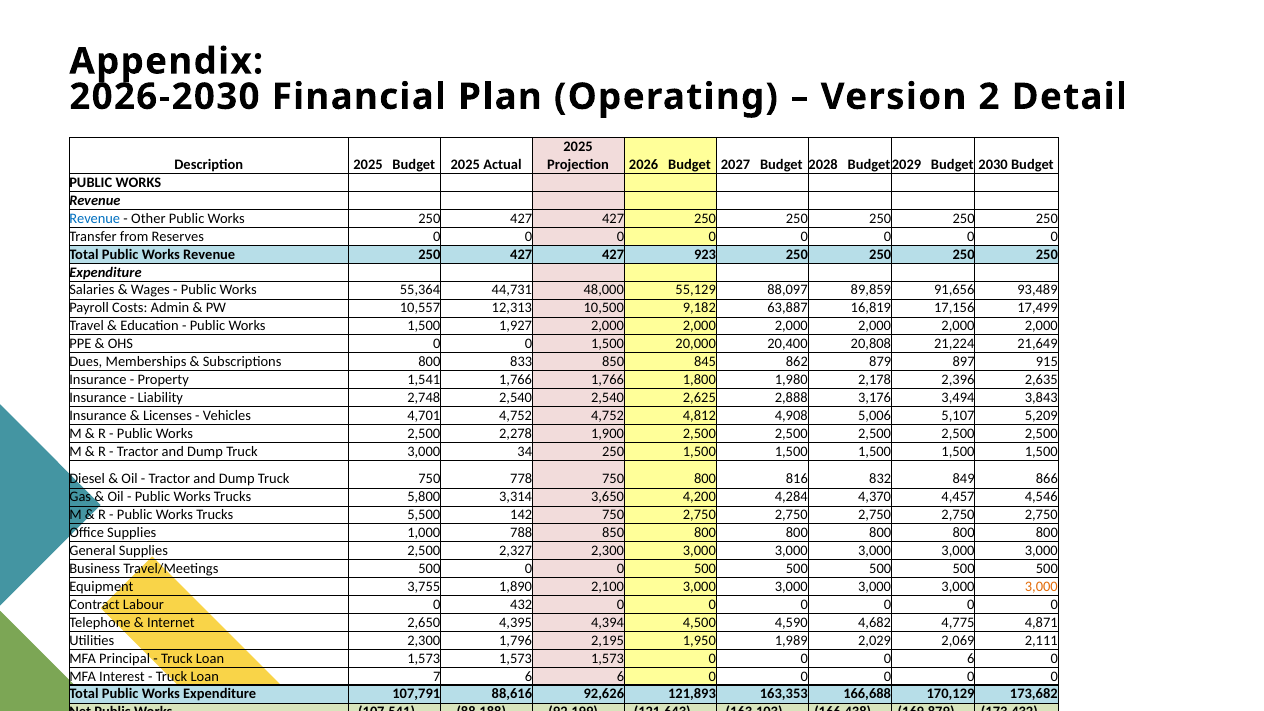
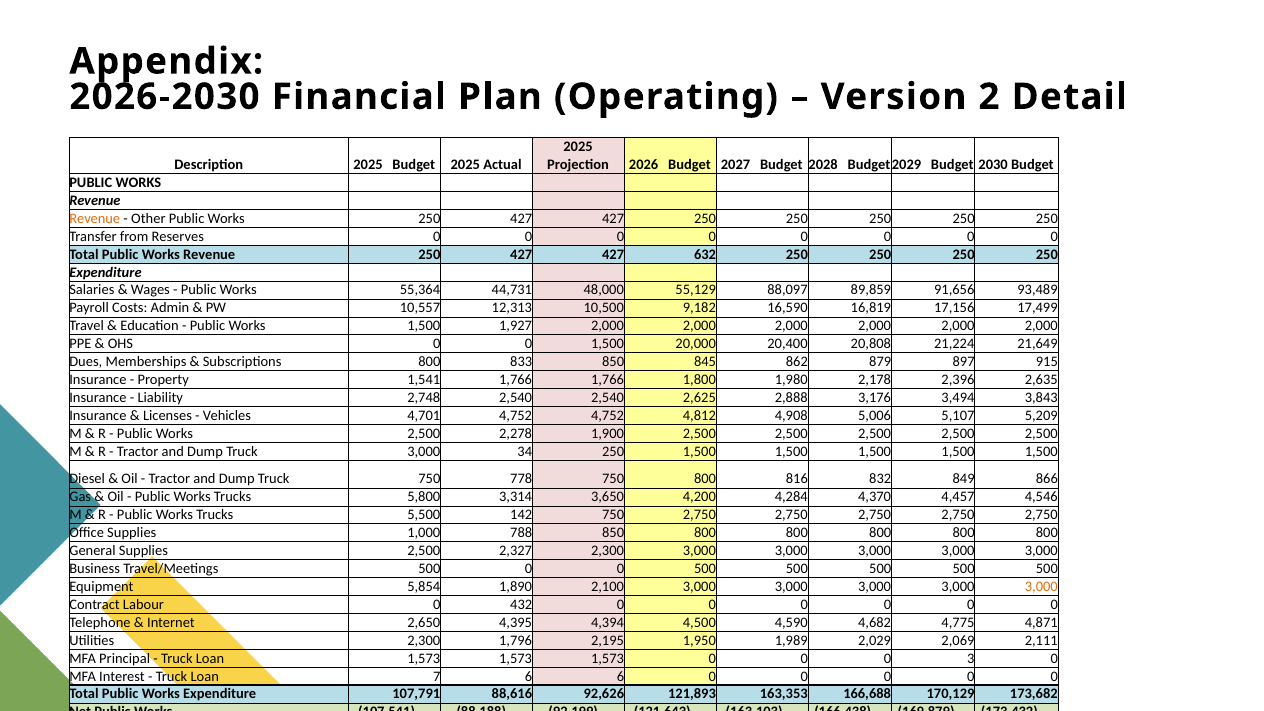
Revenue at (95, 219) colour: blue -> orange
923: 923 -> 632
63,887: 63,887 -> 16,590
3,755: 3,755 -> 5,854
0 6: 6 -> 3
